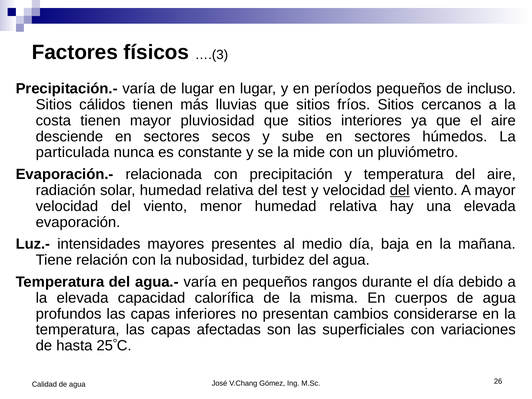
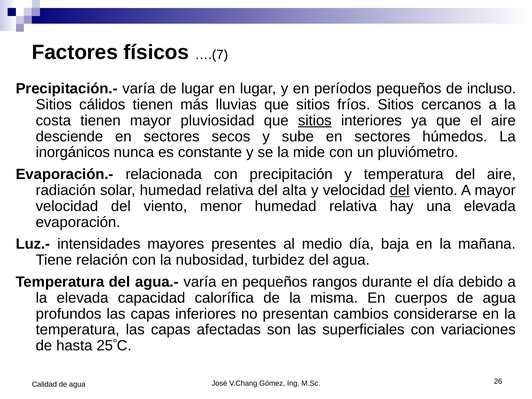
….(3: ….(3 -> ….(7
sitios at (315, 121) underline: none -> present
particulada: particulada -> inorgánicos
test: test -> alta
